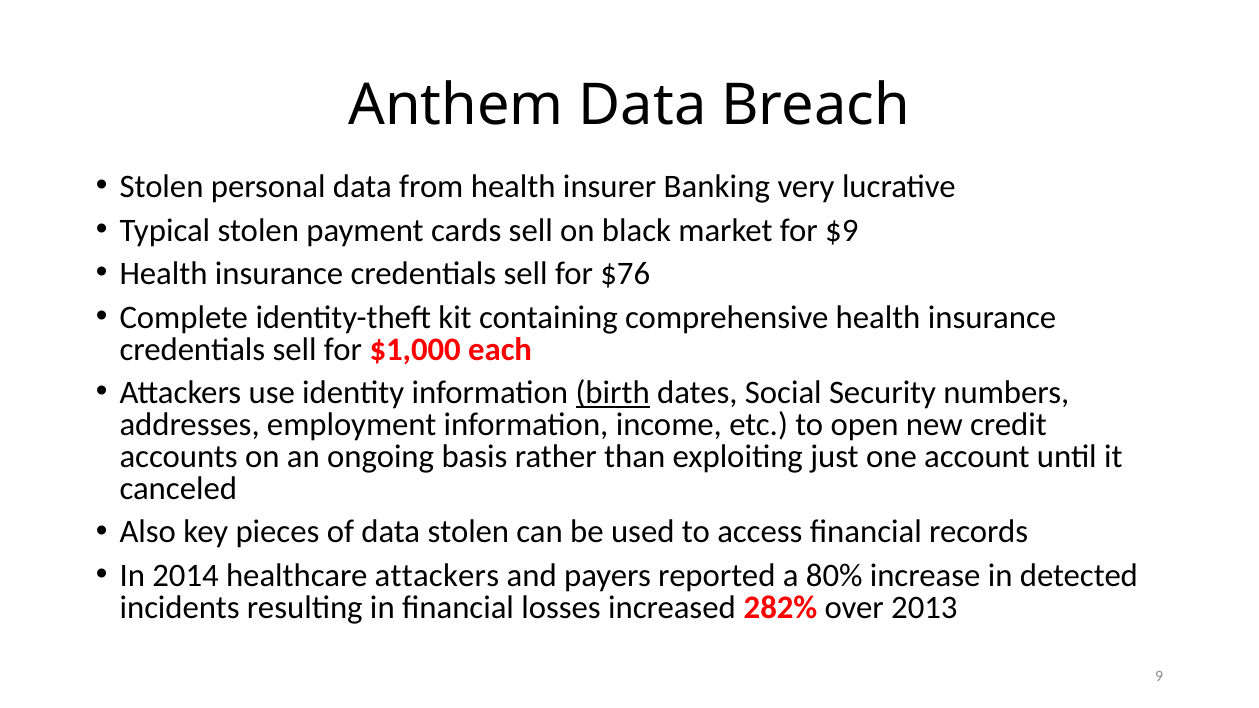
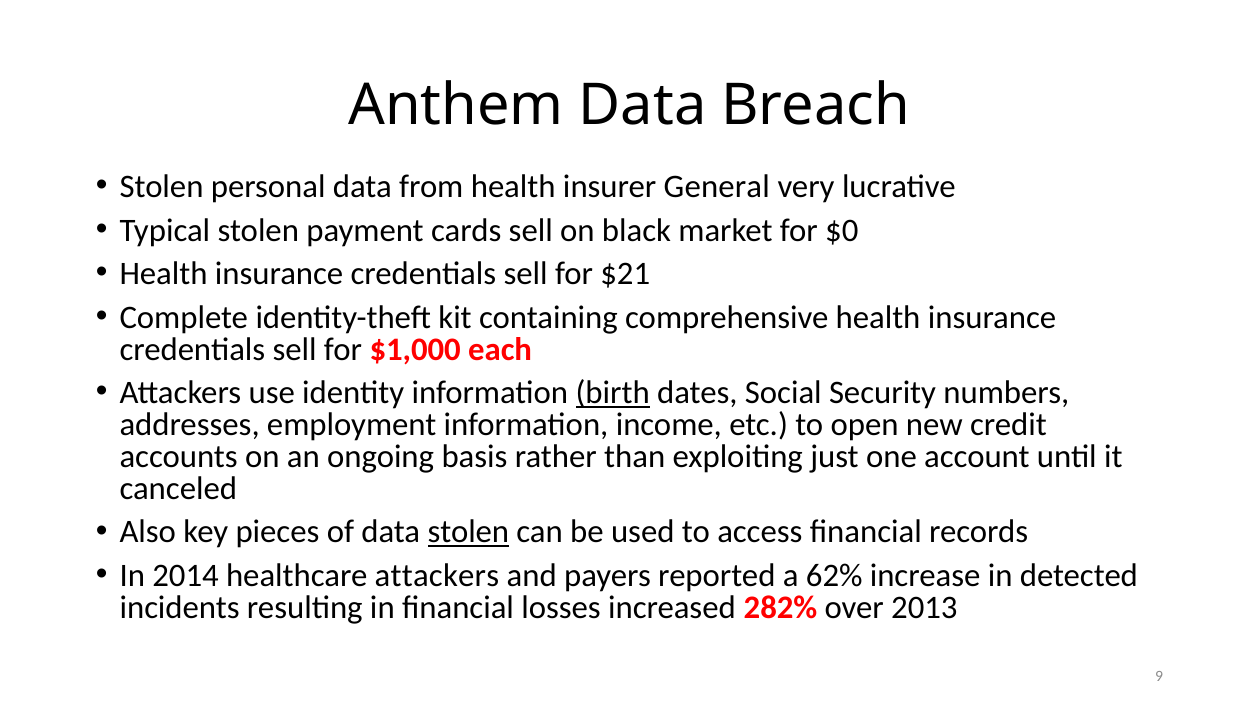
Banking: Banking -> General
$9: $9 -> $0
$76: $76 -> $21
stolen at (468, 532) underline: none -> present
80%: 80% -> 62%
